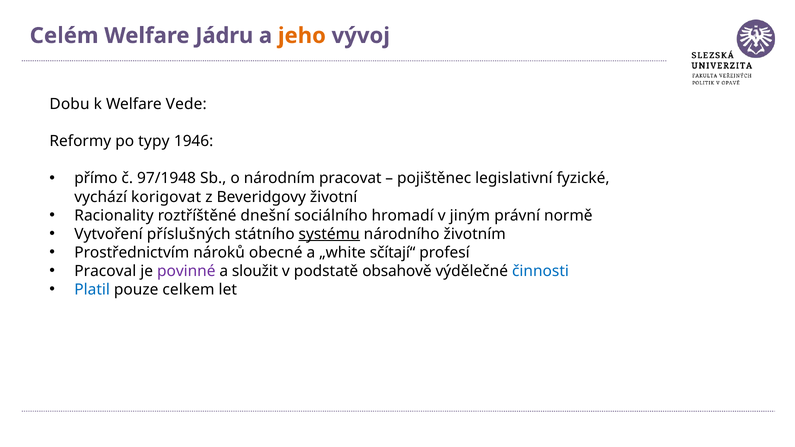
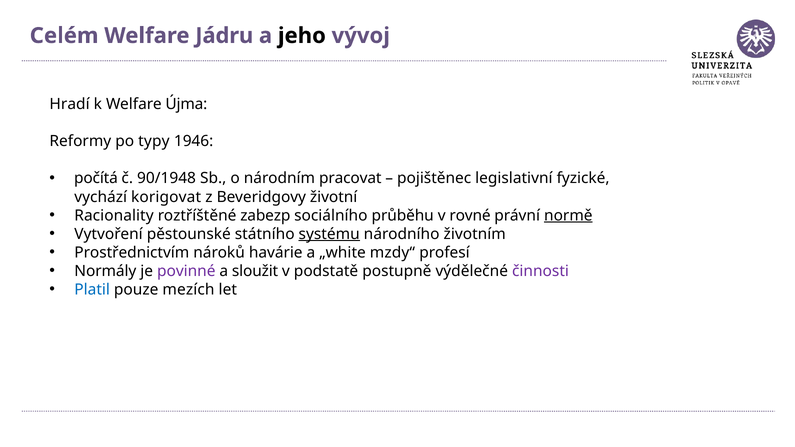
jeho colour: orange -> black
Dobu: Dobu -> Hradí
Vede: Vede -> Újma
přímo: přímo -> počítá
97/1948: 97/1948 -> 90/1948
dnešní: dnešní -> zabezp
hromadí: hromadí -> průběhu
jiným: jiným -> rovné
normě underline: none -> present
příslušných: příslušných -> pěstounské
obecné: obecné -> havárie
sčítají“: sčítají“ -> mzdy“
Pracoval: Pracoval -> Normály
obsahově: obsahově -> postupně
činnosti colour: blue -> purple
celkem: celkem -> mezích
